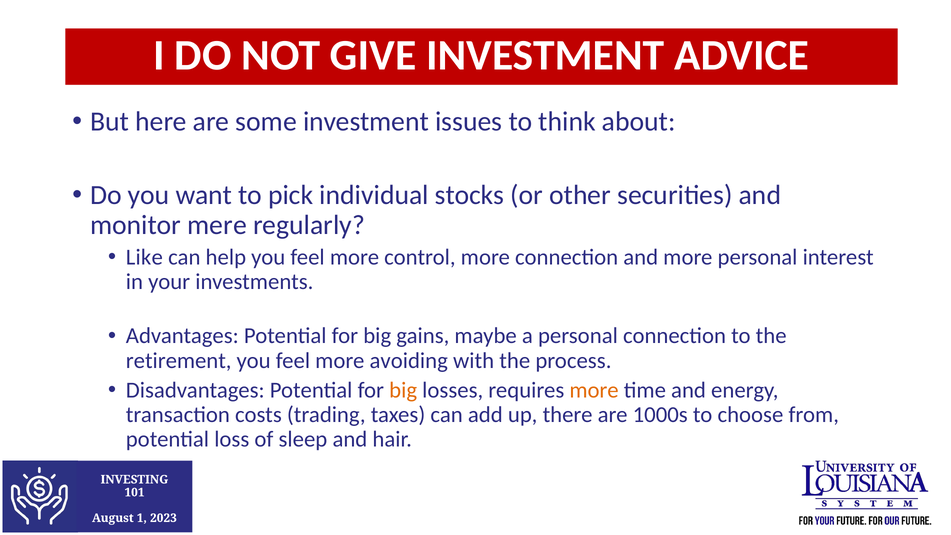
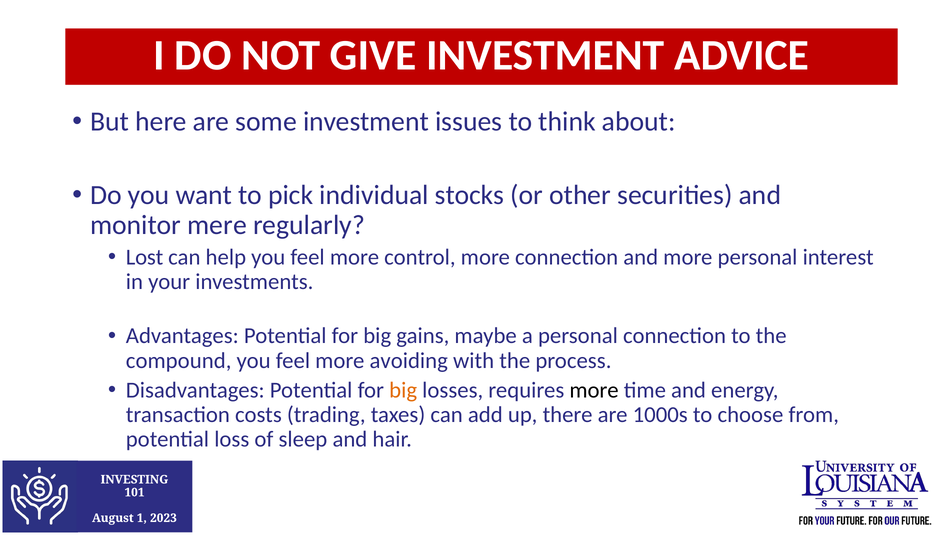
Like: Like -> Lost
retirement: retirement -> compound
more at (594, 390) colour: orange -> black
